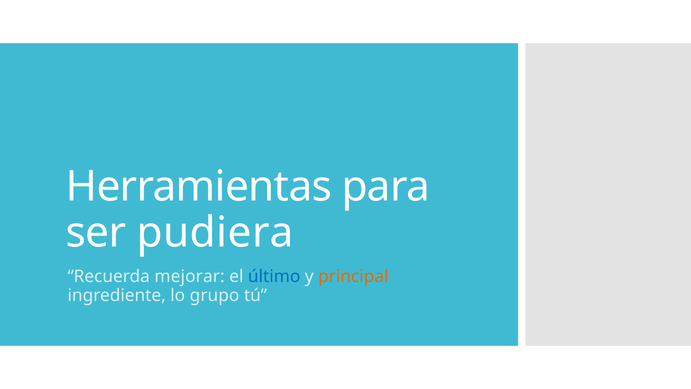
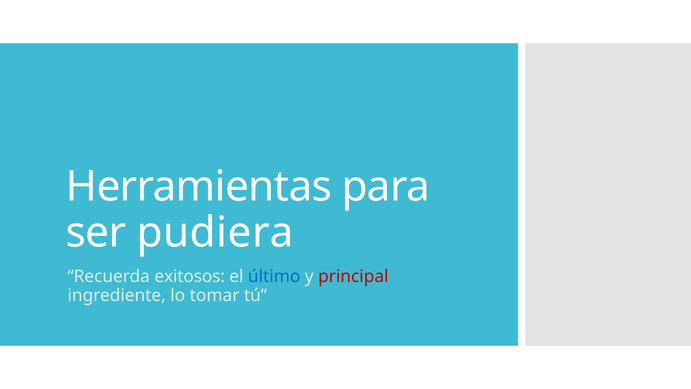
mejorar: mejorar -> exitosos
principal colour: orange -> red
grupo: grupo -> tomar
